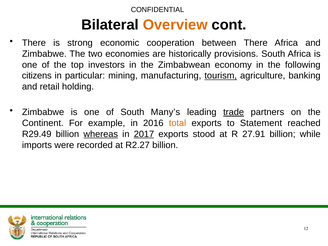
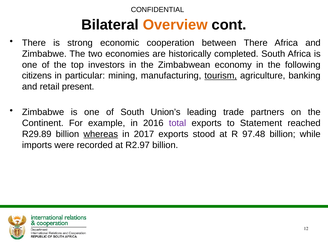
provisions: provisions -> completed
holding: holding -> present
Many’s: Many’s -> Union’s
trade underline: present -> none
total colour: orange -> purple
R29.49: R29.49 -> R29.89
2017 underline: present -> none
27.91: 27.91 -> 97.48
R2.27: R2.27 -> R2.97
